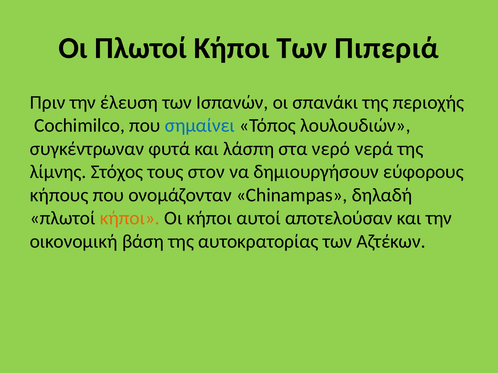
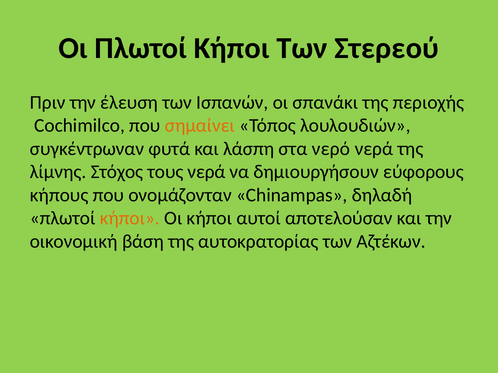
Πιπεριά: Πιπεριά -> Στερεού
σημαίνει colour: blue -> orange
τους στον: στον -> νερά
